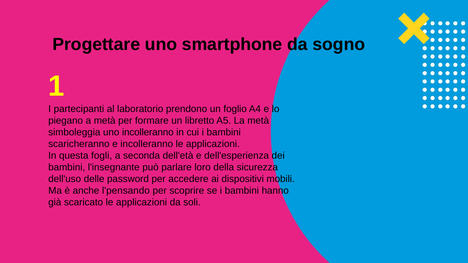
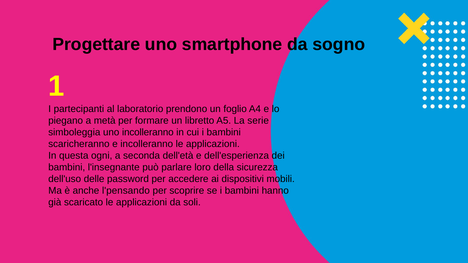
La metà: metà -> serie
fogli: fogli -> ogni
